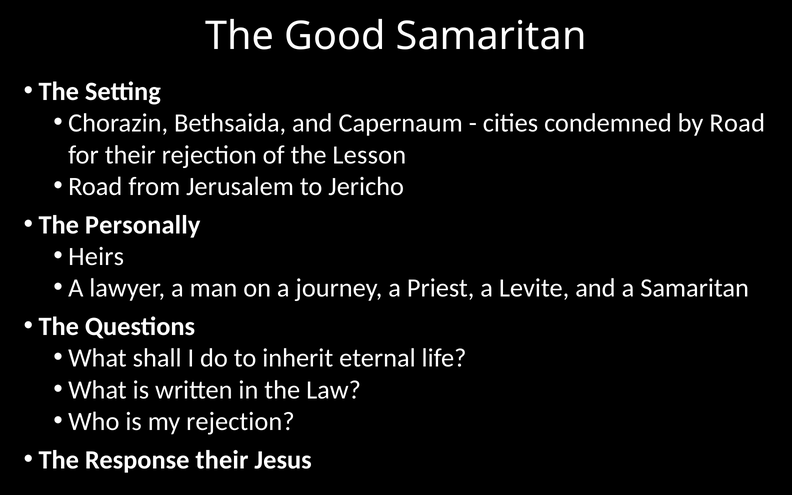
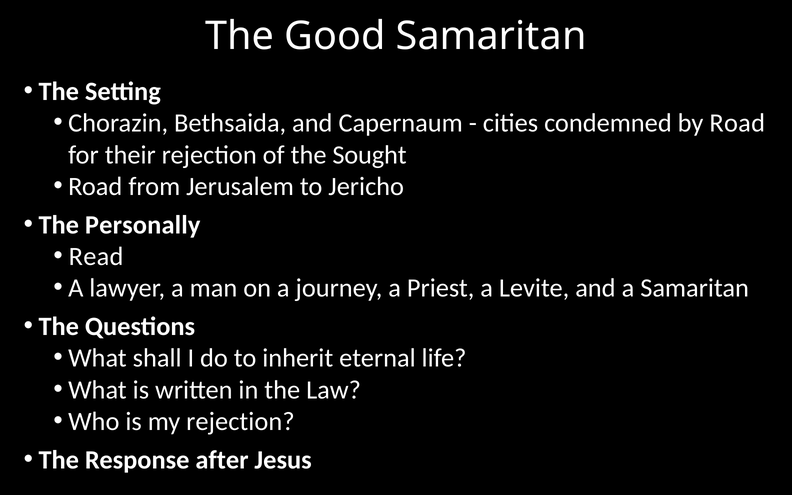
Lesson: Lesson -> Sought
Heirs: Heirs -> Read
Response their: their -> after
